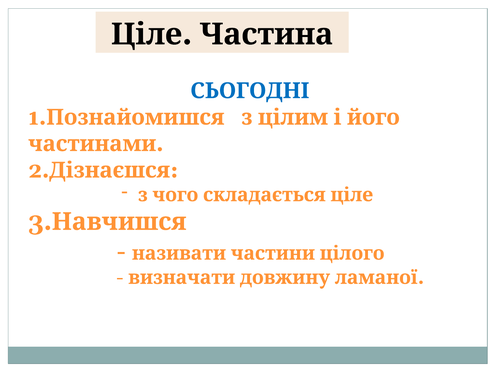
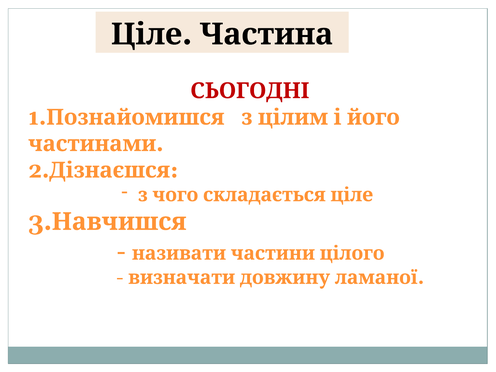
СЬОГОДНІ colour: blue -> red
